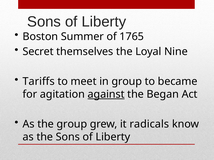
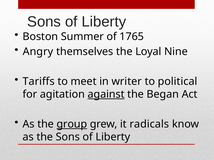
Secret: Secret -> Angry
in group: group -> writer
became: became -> political
group at (72, 124) underline: none -> present
